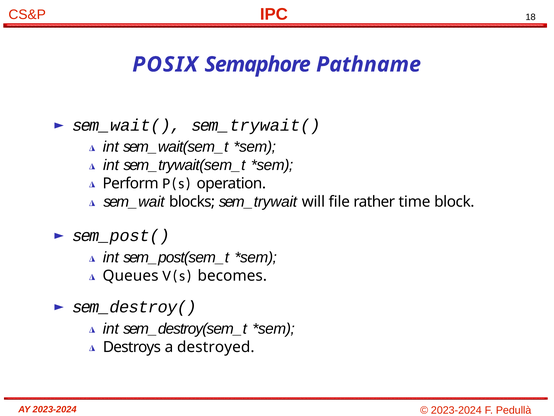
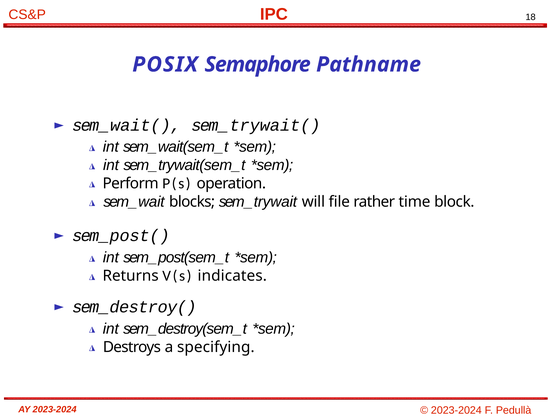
Queues: Queues -> Returns
becomes: becomes -> indicates
destroyed: destroyed -> specifying
